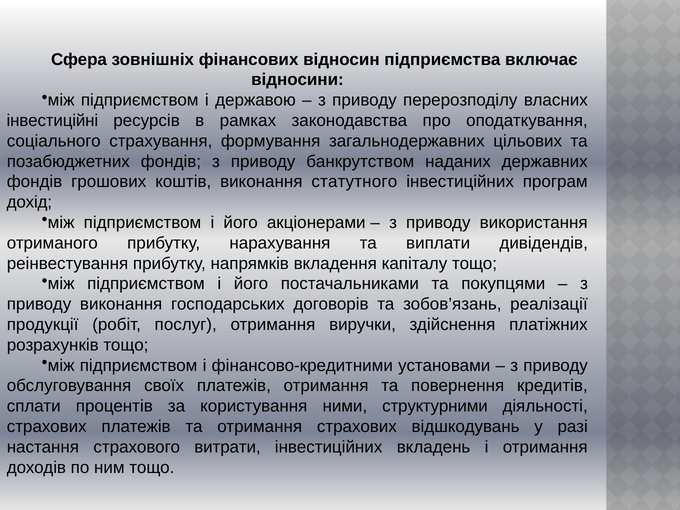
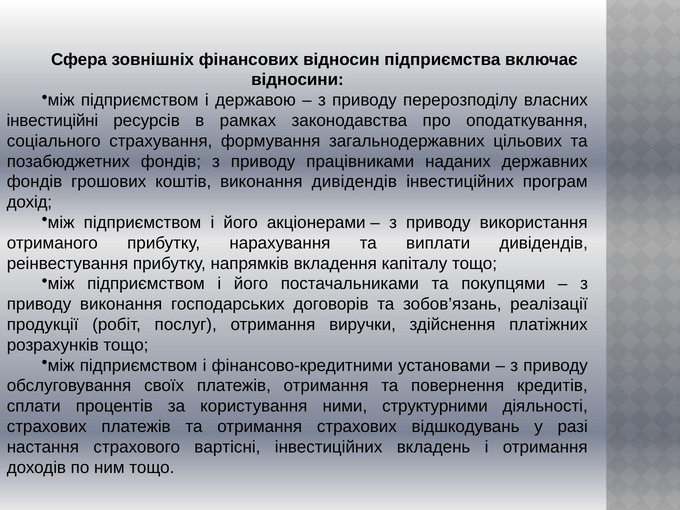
банкрутством: банкрутством -> працівниками
виконання статутного: статутного -> дивідендів
витрати: витрати -> вартісні
